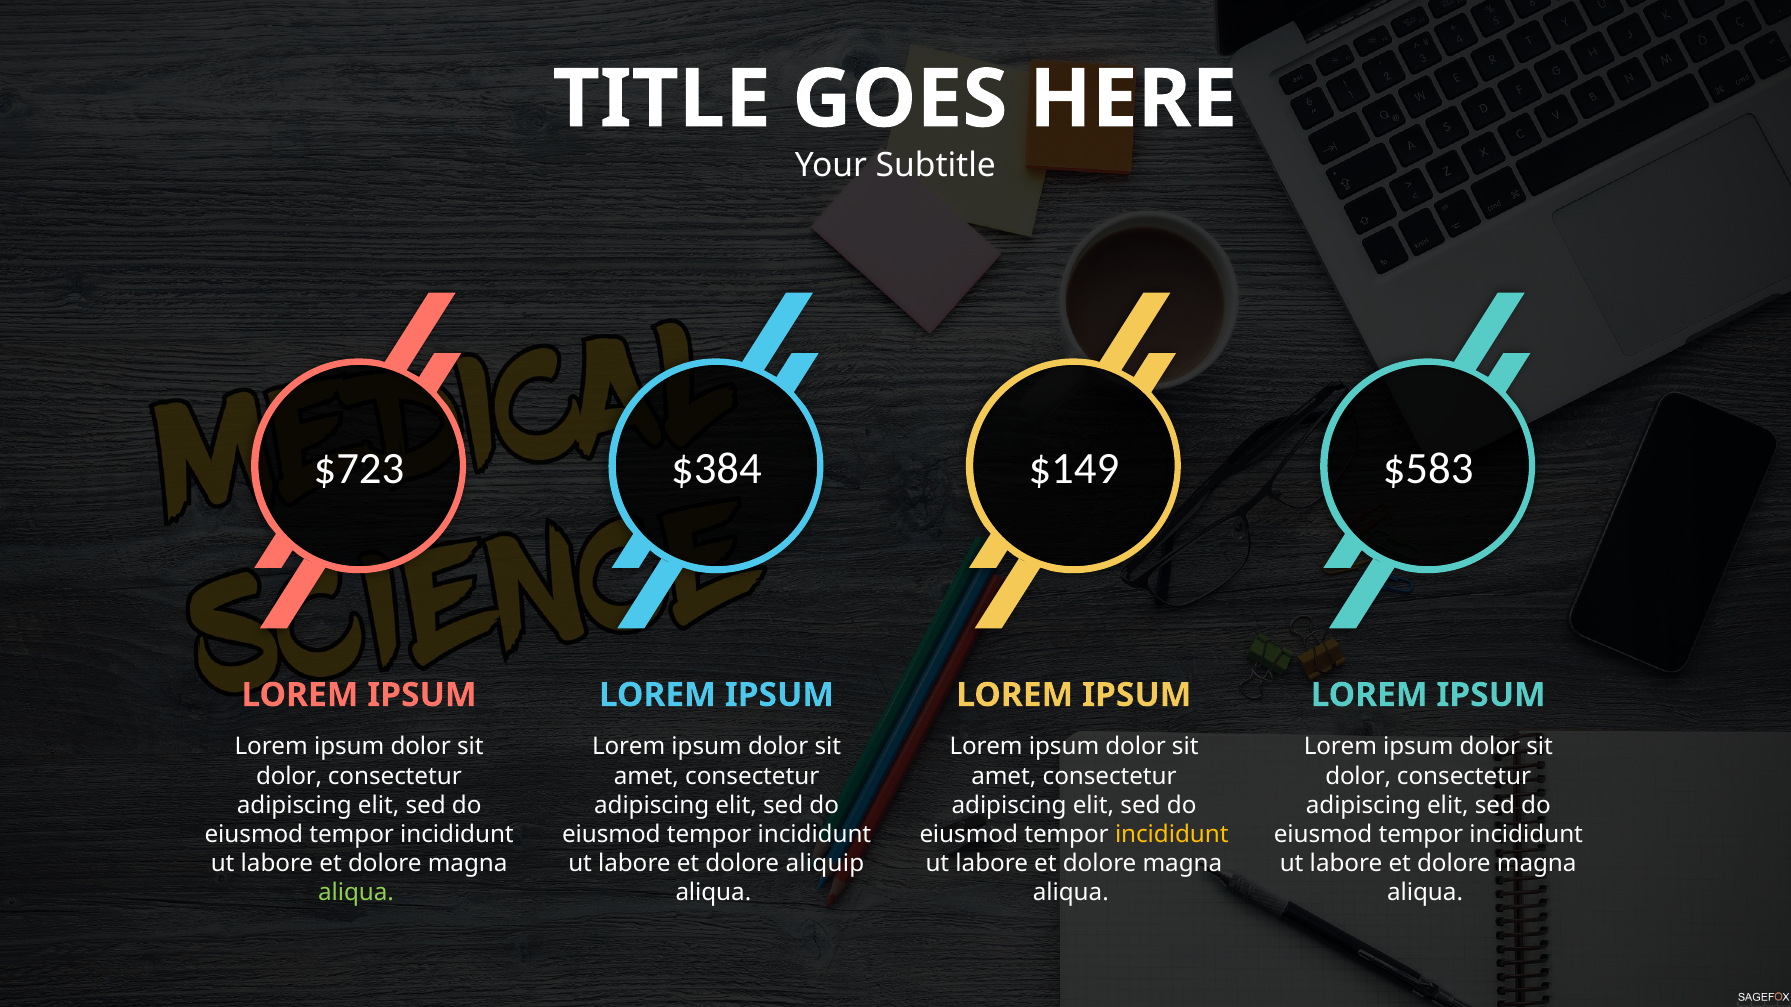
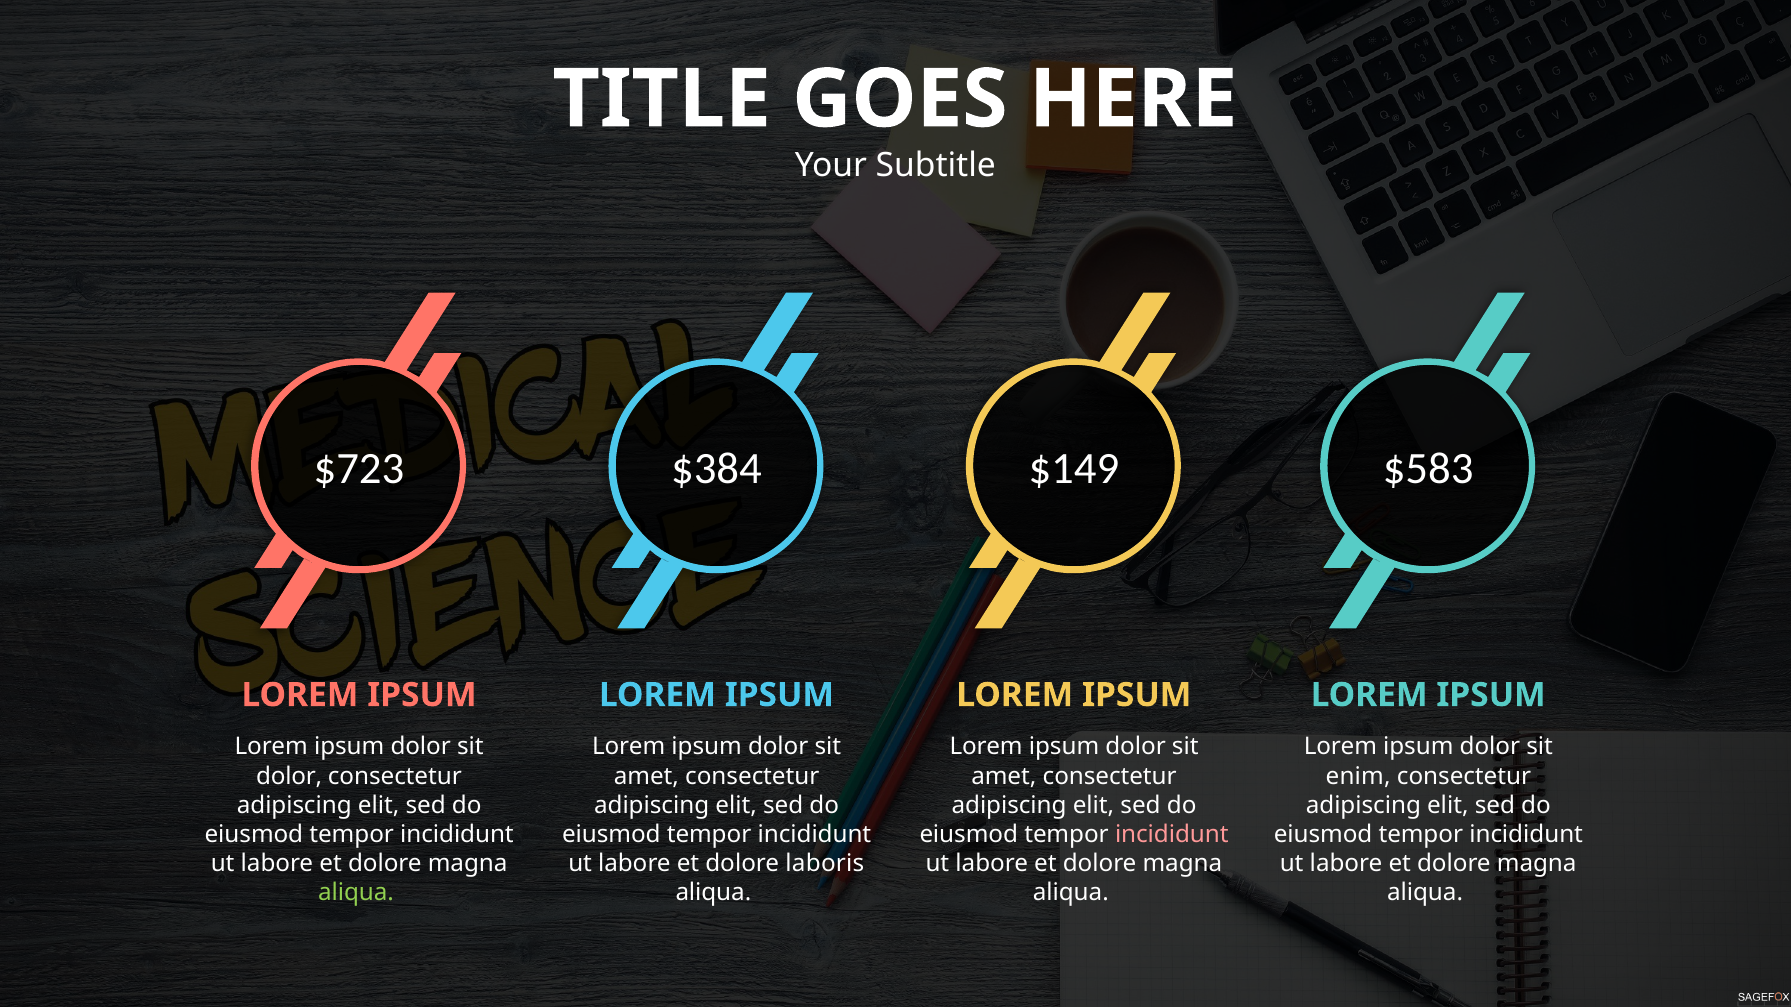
dolor at (1358, 776): dolor -> enim
incididunt at (1172, 835) colour: yellow -> pink
aliquip: aliquip -> laboris
